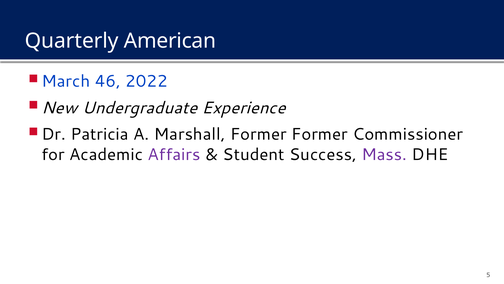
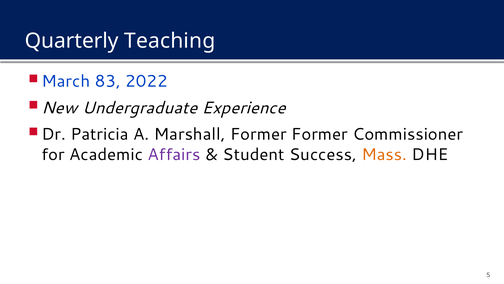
American: American -> Teaching
46: 46 -> 83
Mass colour: purple -> orange
